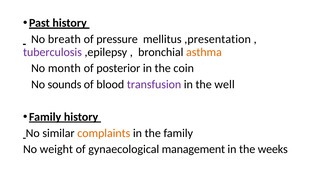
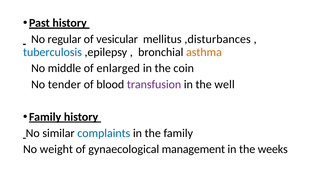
breath: breath -> regular
pressure: pressure -> vesicular
,presentation: ,presentation -> ,disturbances
tuberculosis colour: purple -> blue
month: month -> middle
posterior: posterior -> enlarged
sounds: sounds -> tender
complaints colour: orange -> blue
